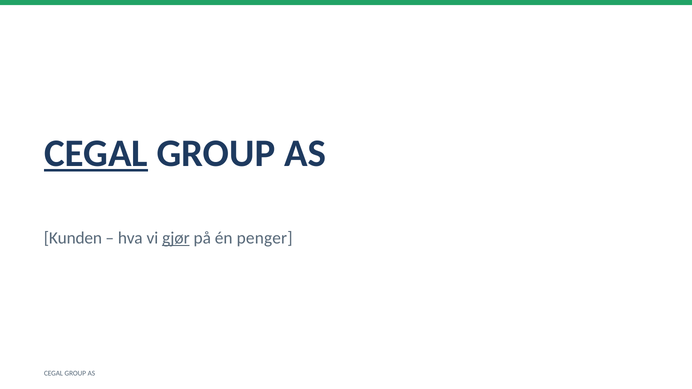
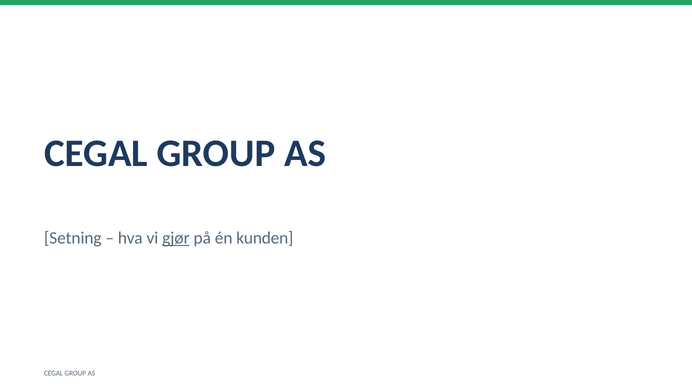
CEGAL at (96, 153) underline: present -> none
Kunden: Kunden -> Setning
penger: penger -> kunden
